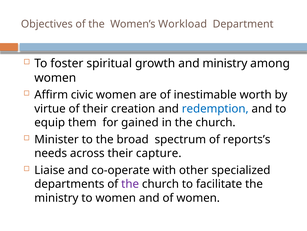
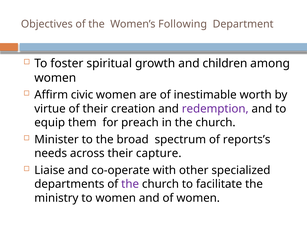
Workload: Workload -> Following
and ministry: ministry -> children
redemption colour: blue -> purple
gained: gained -> preach
